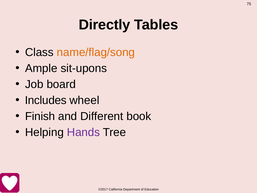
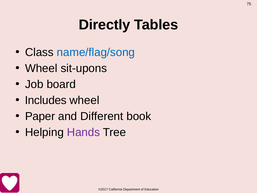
name/flag/song colour: orange -> blue
Ample at (41, 68): Ample -> Wheel
Finish: Finish -> Paper
